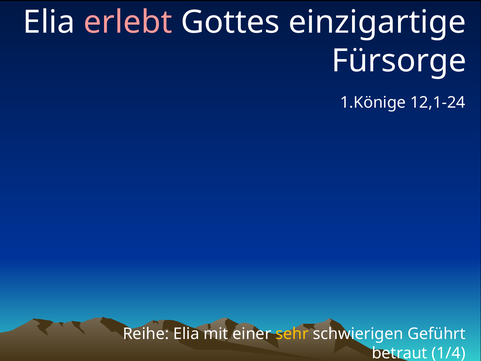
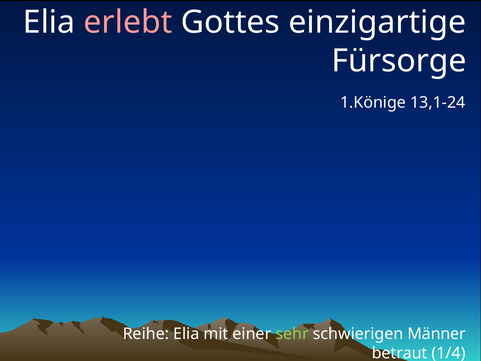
12,1-24: 12,1-24 -> 13,1-24
sehr colour: yellow -> light green
Geführt: Geführt -> Männer
